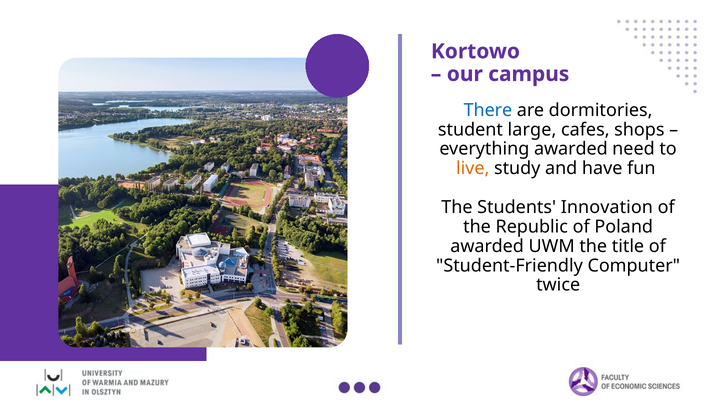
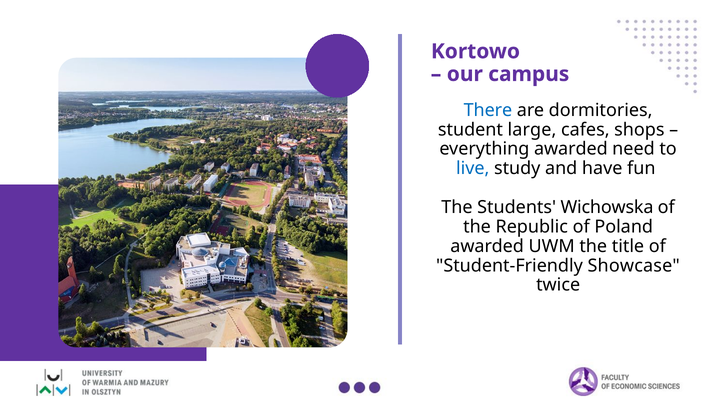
live colour: orange -> blue
Innovation: Innovation -> Wichowska
Computer: Computer -> Showcase
